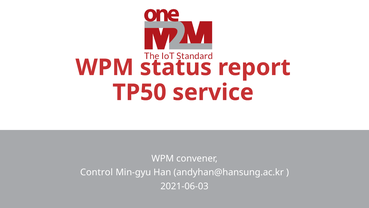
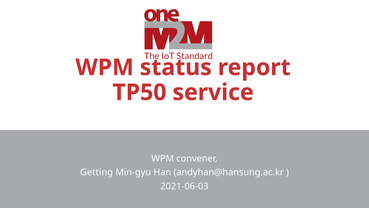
Control: Control -> Getting
